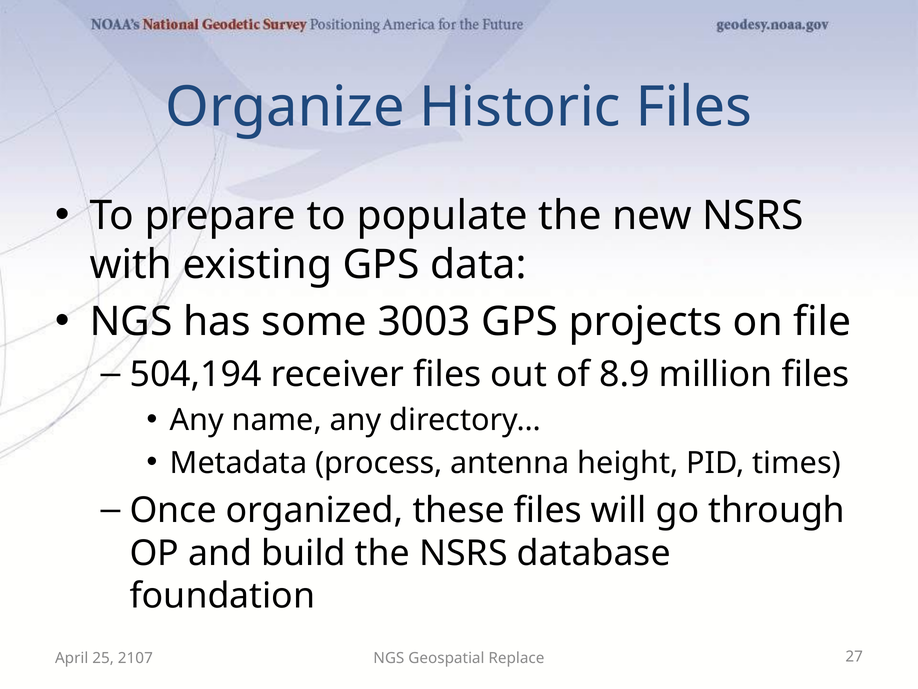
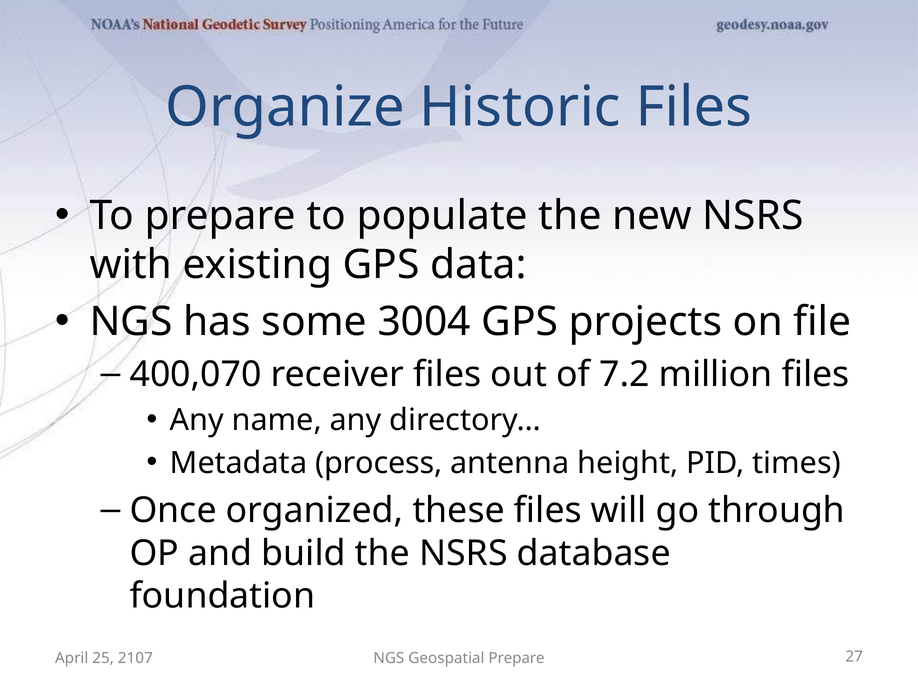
3003: 3003 -> 3004
504,194: 504,194 -> 400,070
8.9: 8.9 -> 7.2
Geospatial Replace: Replace -> Prepare
